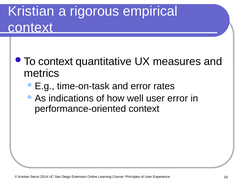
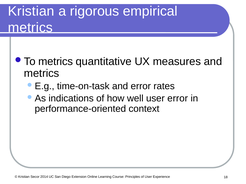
context at (30, 28): context -> metrics
context at (56, 62): context -> metrics
